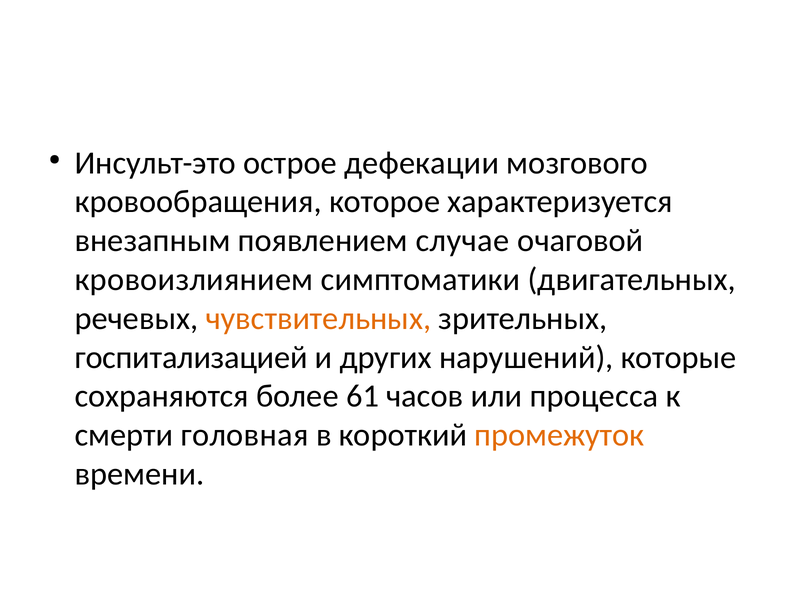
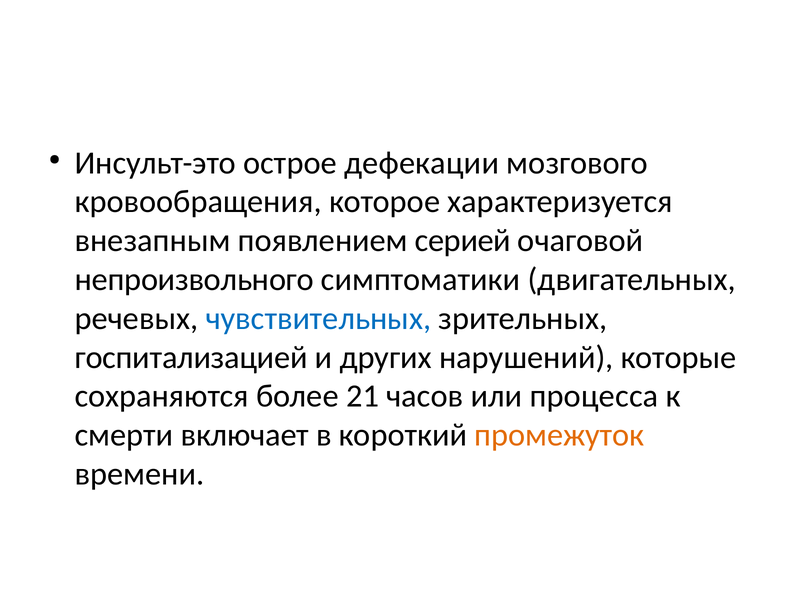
случае: случае -> серией
кровоизлиянием: кровоизлиянием -> непроизвольного
чувствительных colour: orange -> blue
61: 61 -> 21
головная: головная -> включает
